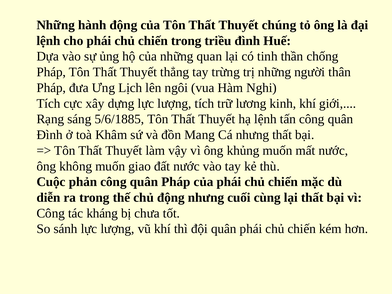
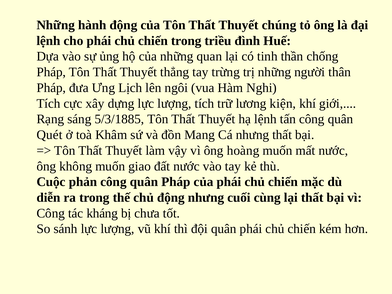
kinh: kinh -> kiện
5/6/1885: 5/6/1885 -> 5/3/1885
Đình at (50, 135): Đình -> Quét
khủng: khủng -> hoàng
